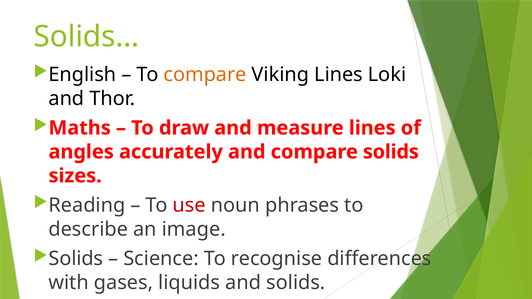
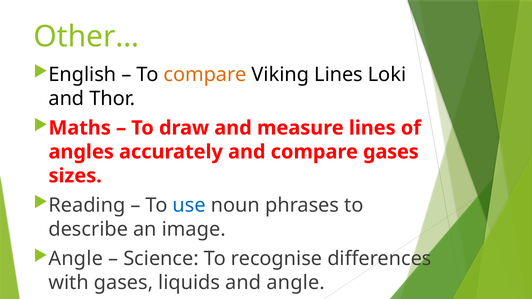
Solids…: Solids… -> Other…
compare solids: solids -> gases
use colour: red -> blue
Solids at (76, 259): Solids -> Angle
and solids: solids -> angle
